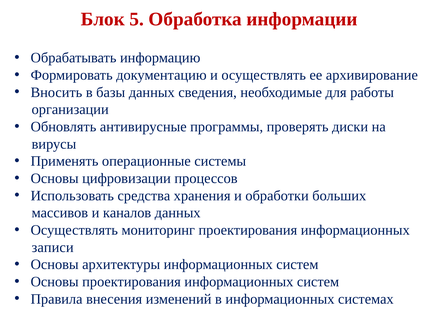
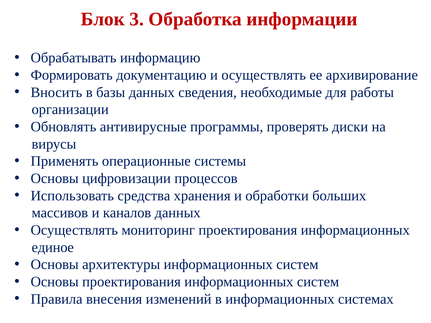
5: 5 -> 3
записи: записи -> единое
